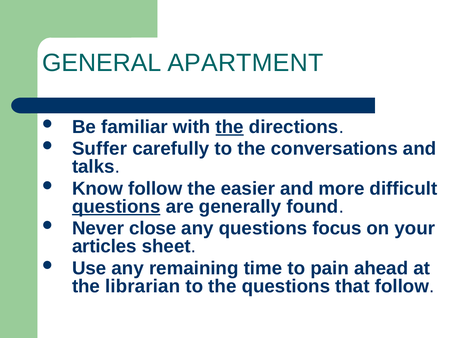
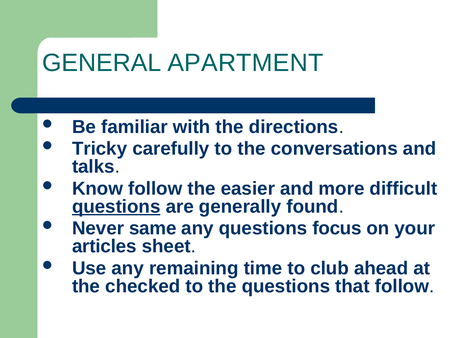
the at (230, 127) underline: present -> none
Suffer: Suffer -> Tricky
close: close -> same
pain: pain -> club
librarian: librarian -> checked
